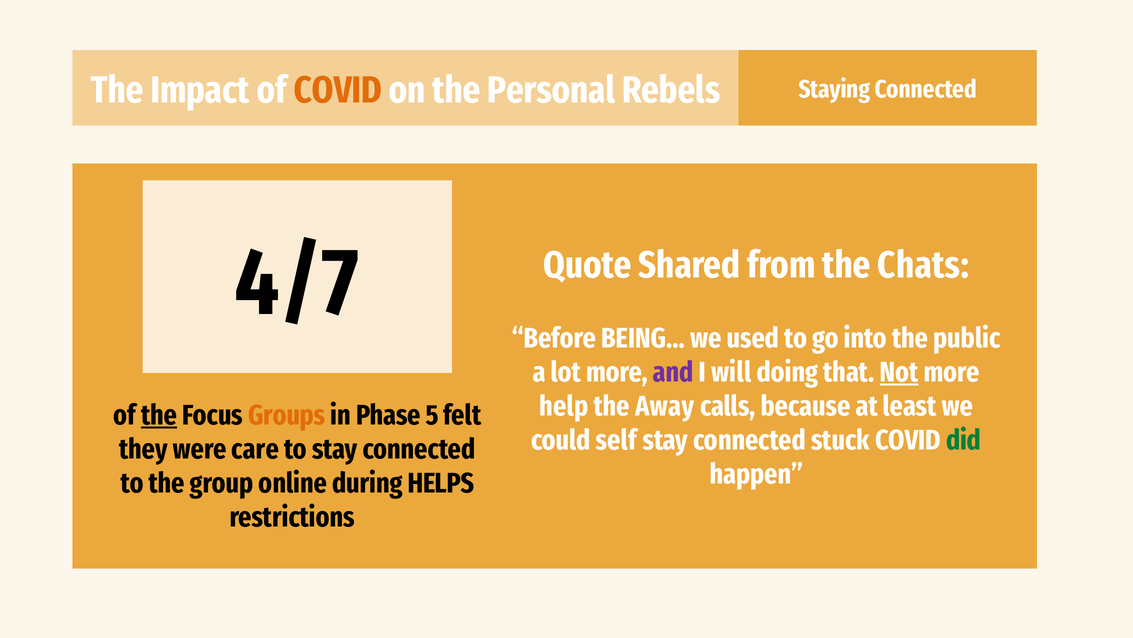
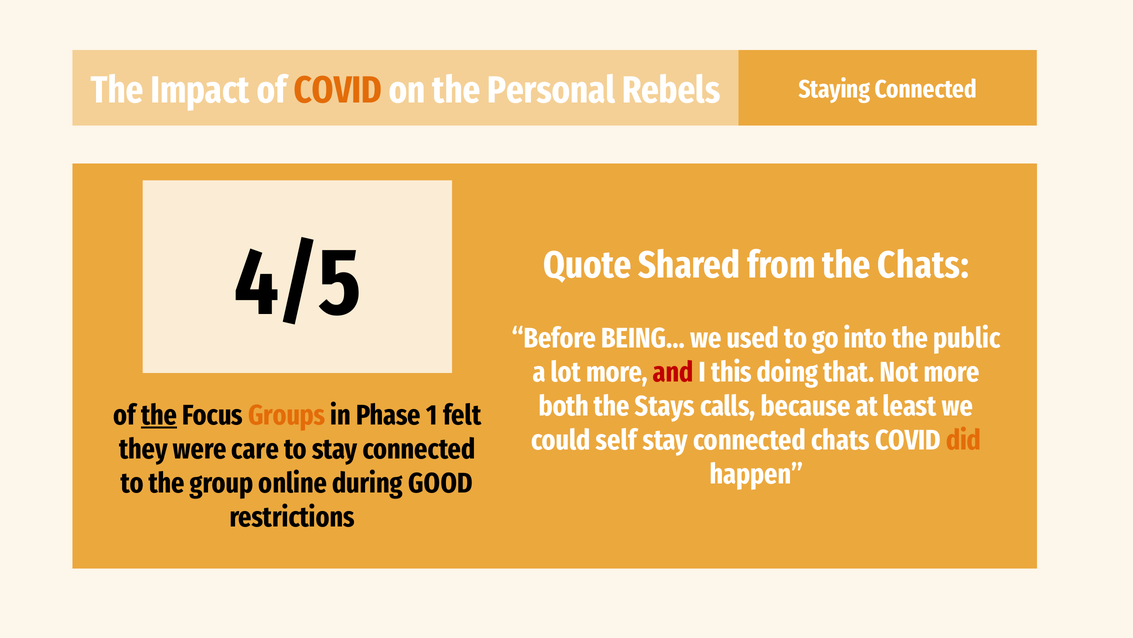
4/7: 4/7 -> 4/5
and colour: purple -> red
will: will -> this
Not underline: present -> none
help: help -> both
Away: Away -> Stays
5: 5 -> 1
connected stuck: stuck -> chats
did colour: green -> orange
HELPS: HELPS -> GOOD
